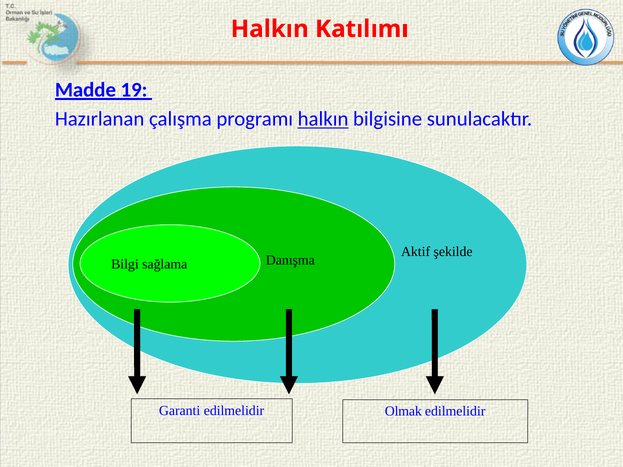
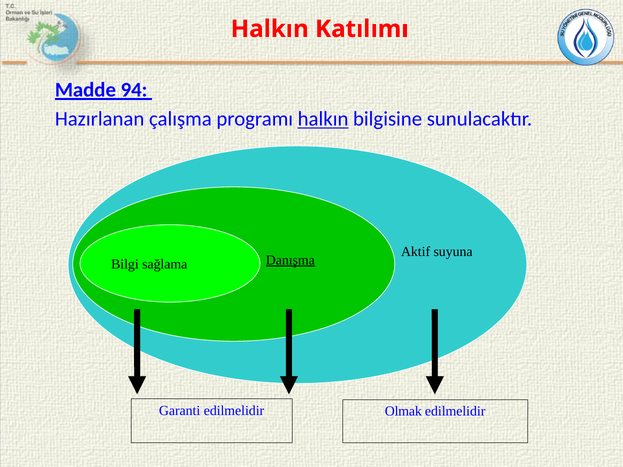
19: 19 -> 94
şekilde: şekilde -> suyuna
Danışma underline: none -> present
